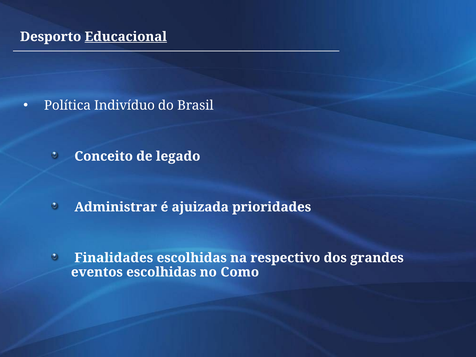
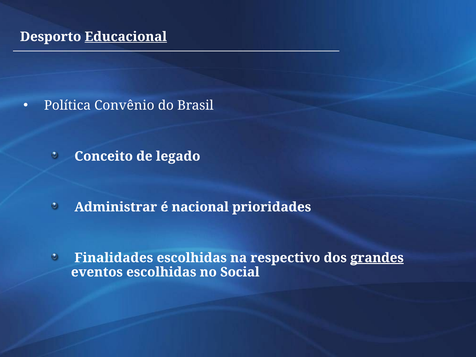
Indivíduo: Indivíduo -> Convênio
ajuizada: ajuizada -> nacional
grandes underline: none -> present
Como: Como -> Social
